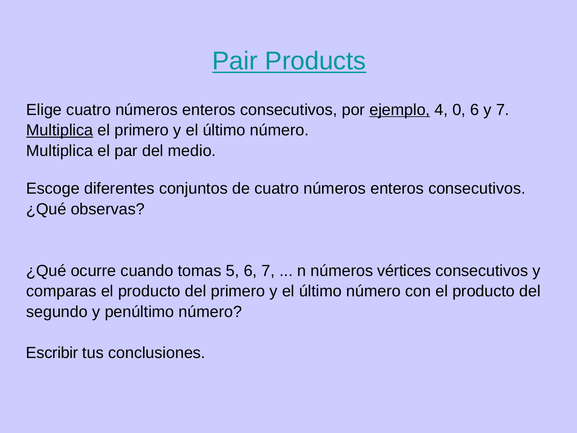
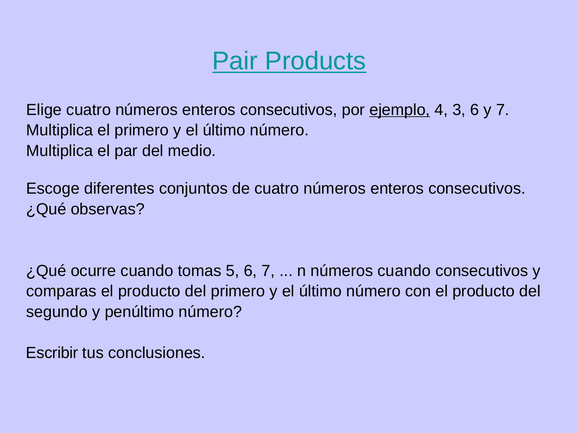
0: 0 -> 3
Multiplica at (60, 130) underline: present -> none
números vértices: vértices -> cuando
